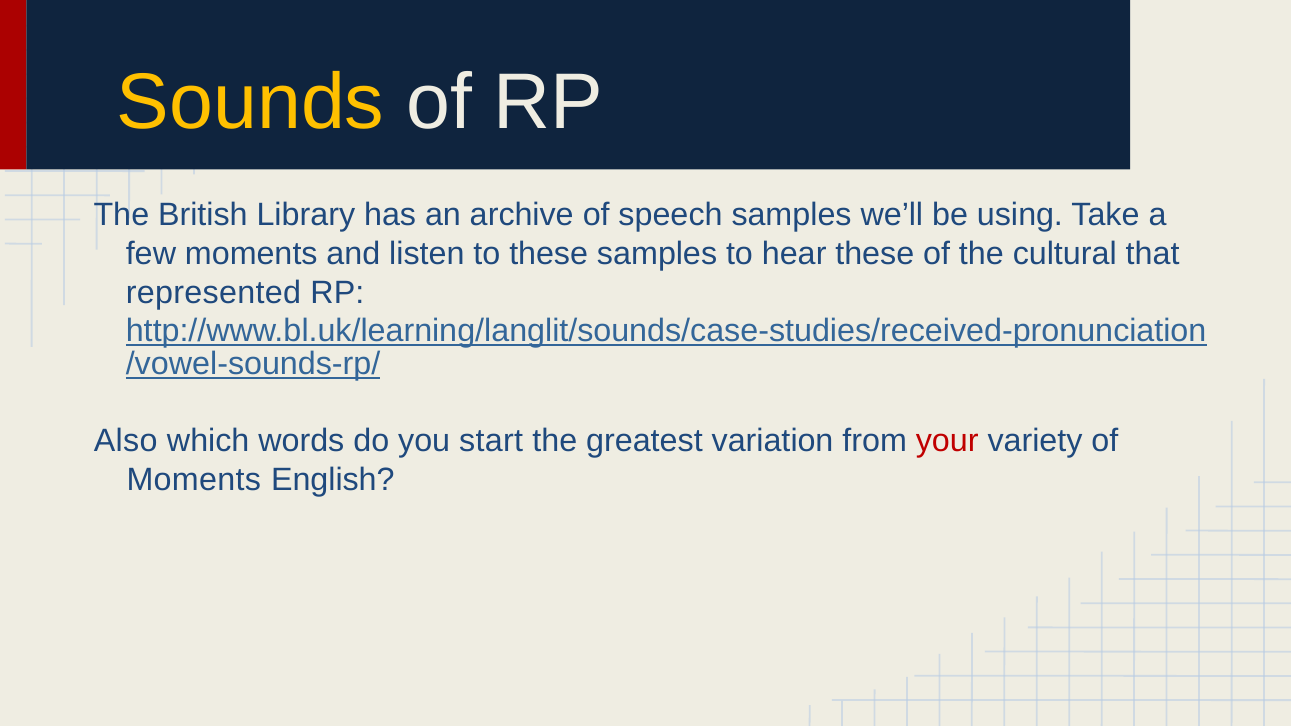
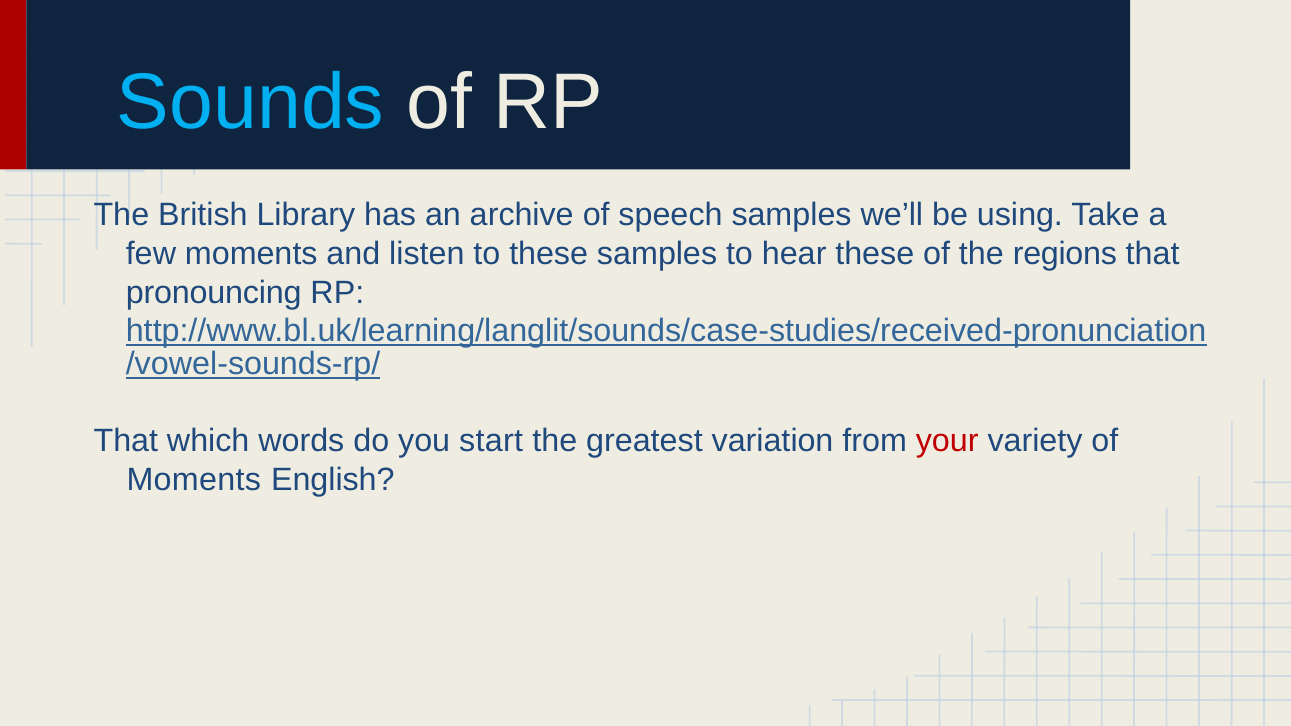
Sounds colour: yellow -> light blue
cultural: cultural -> regions
represented: represented -> pronouncing
Also at (126, 441): Also -> That
